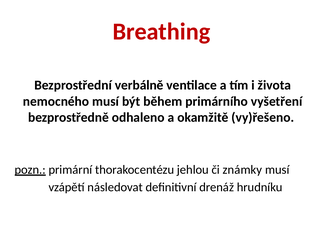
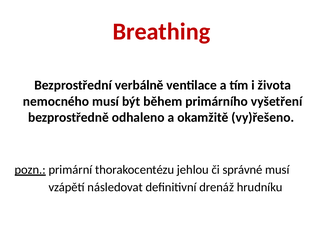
známky: známky -> správné
